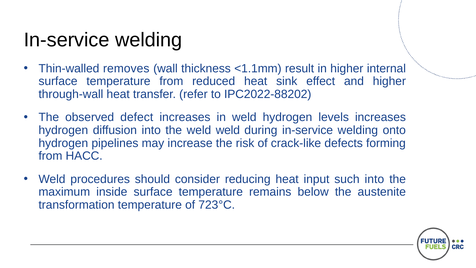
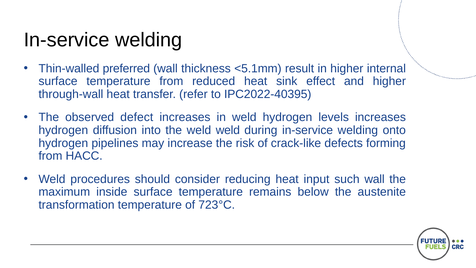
removes: removes -> preferred
<1.1mm: <1.1mm -> <5.1mm
IPC2022-88202: IPC2022-88202 -> IPC2022-40395
such into: into -> wall
